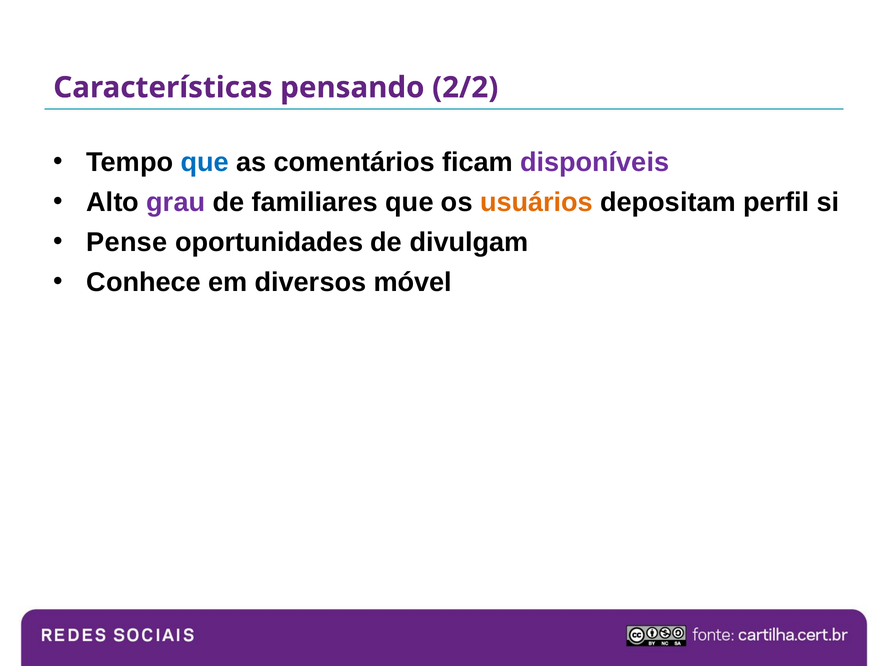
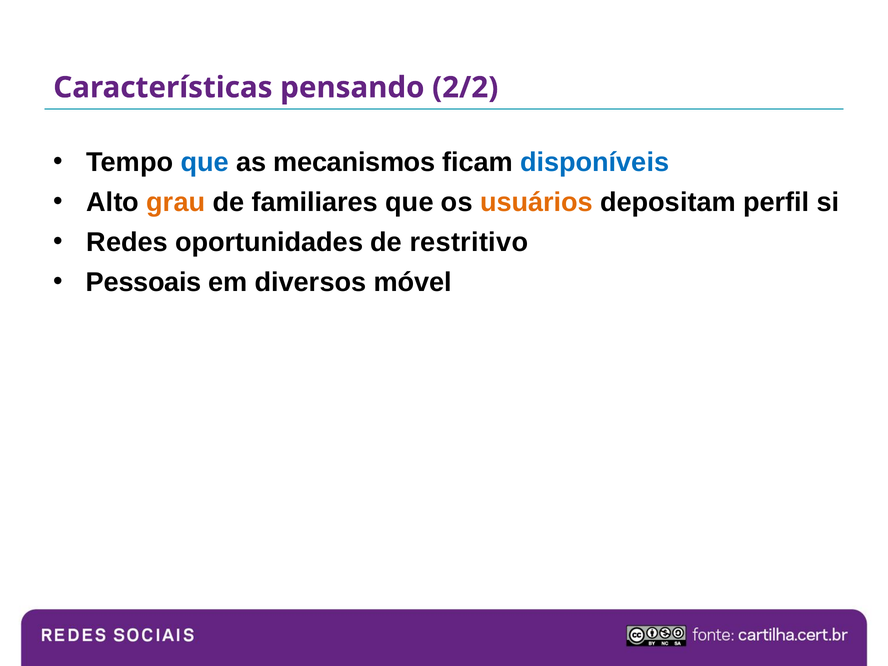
comentários: comentários -> mecanismos
disponíveis colour: purple -> blue
grau colour: purple -> orange
Pense: Pense -> Redes
divulgam: divulgam -> restritivo
Conhece: Conhece -> Pessoais
